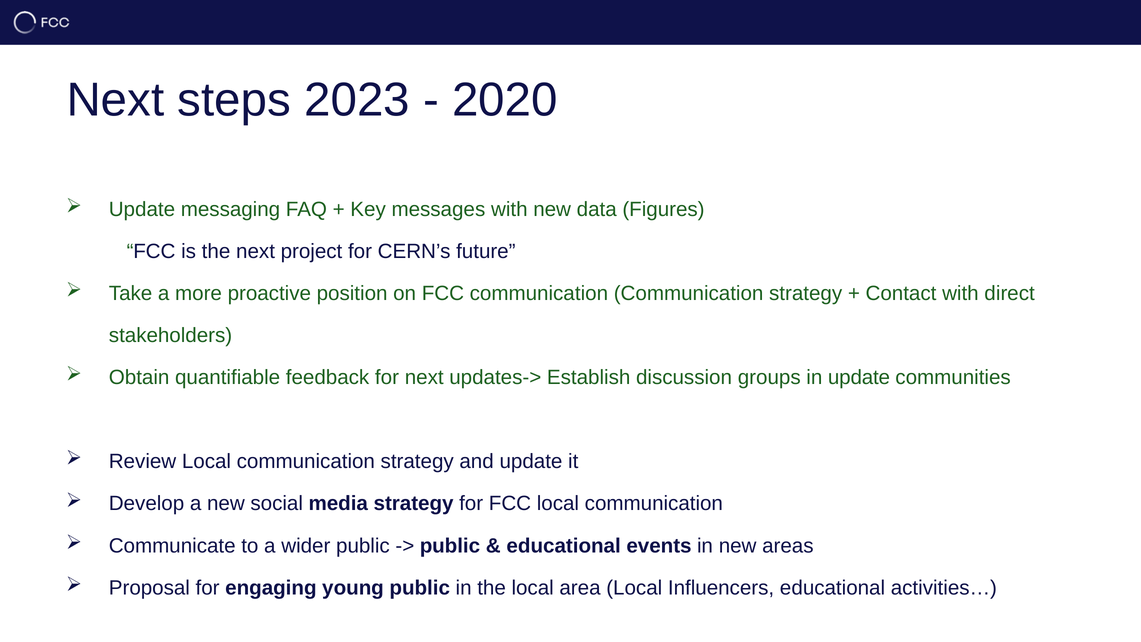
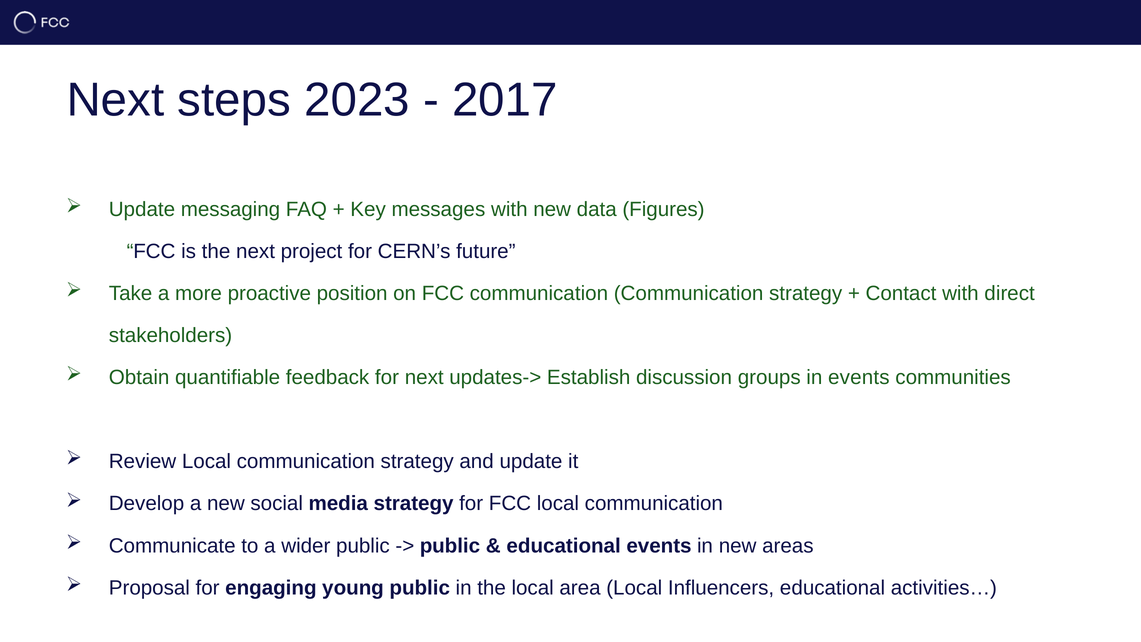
2020: 2020 -> 2017
in update: update -> events
